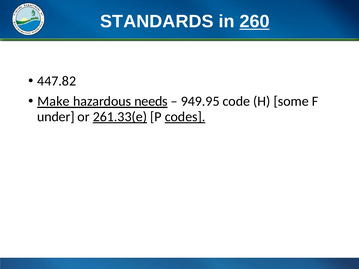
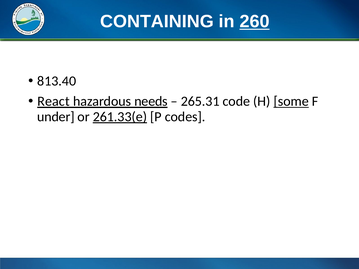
STANDARDS: STANDARDS -> CONTAINING
447.82: 447.82 -> 813.40
Make: Make -> React
949.95: 949.95 -> 265.31
some underline: none -> present
codes underline: present -> none
